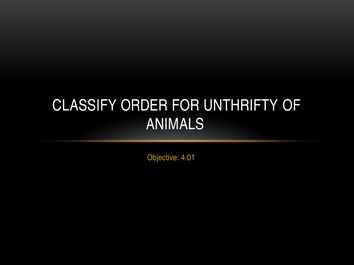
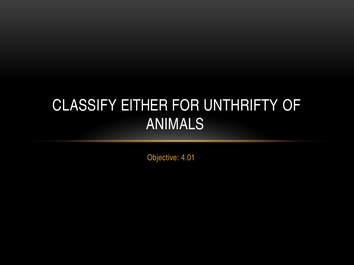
ORDER: ORDER -> EITHER
